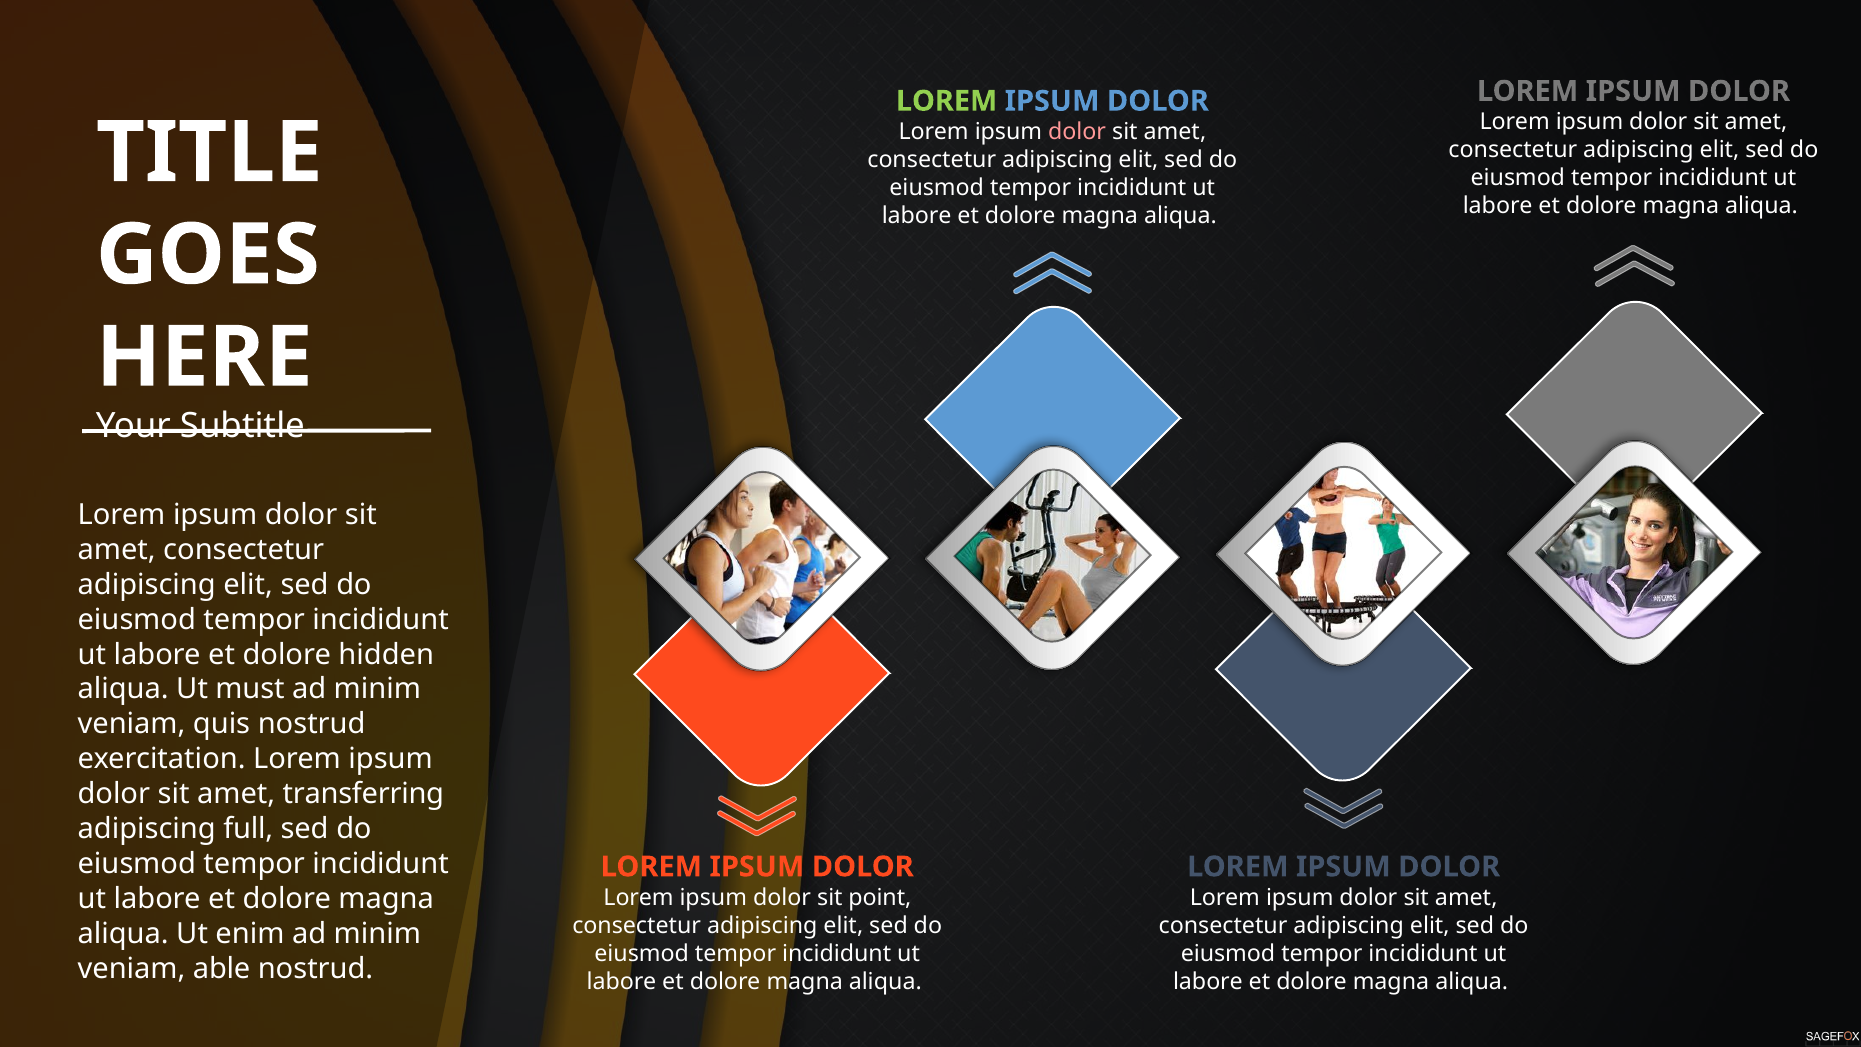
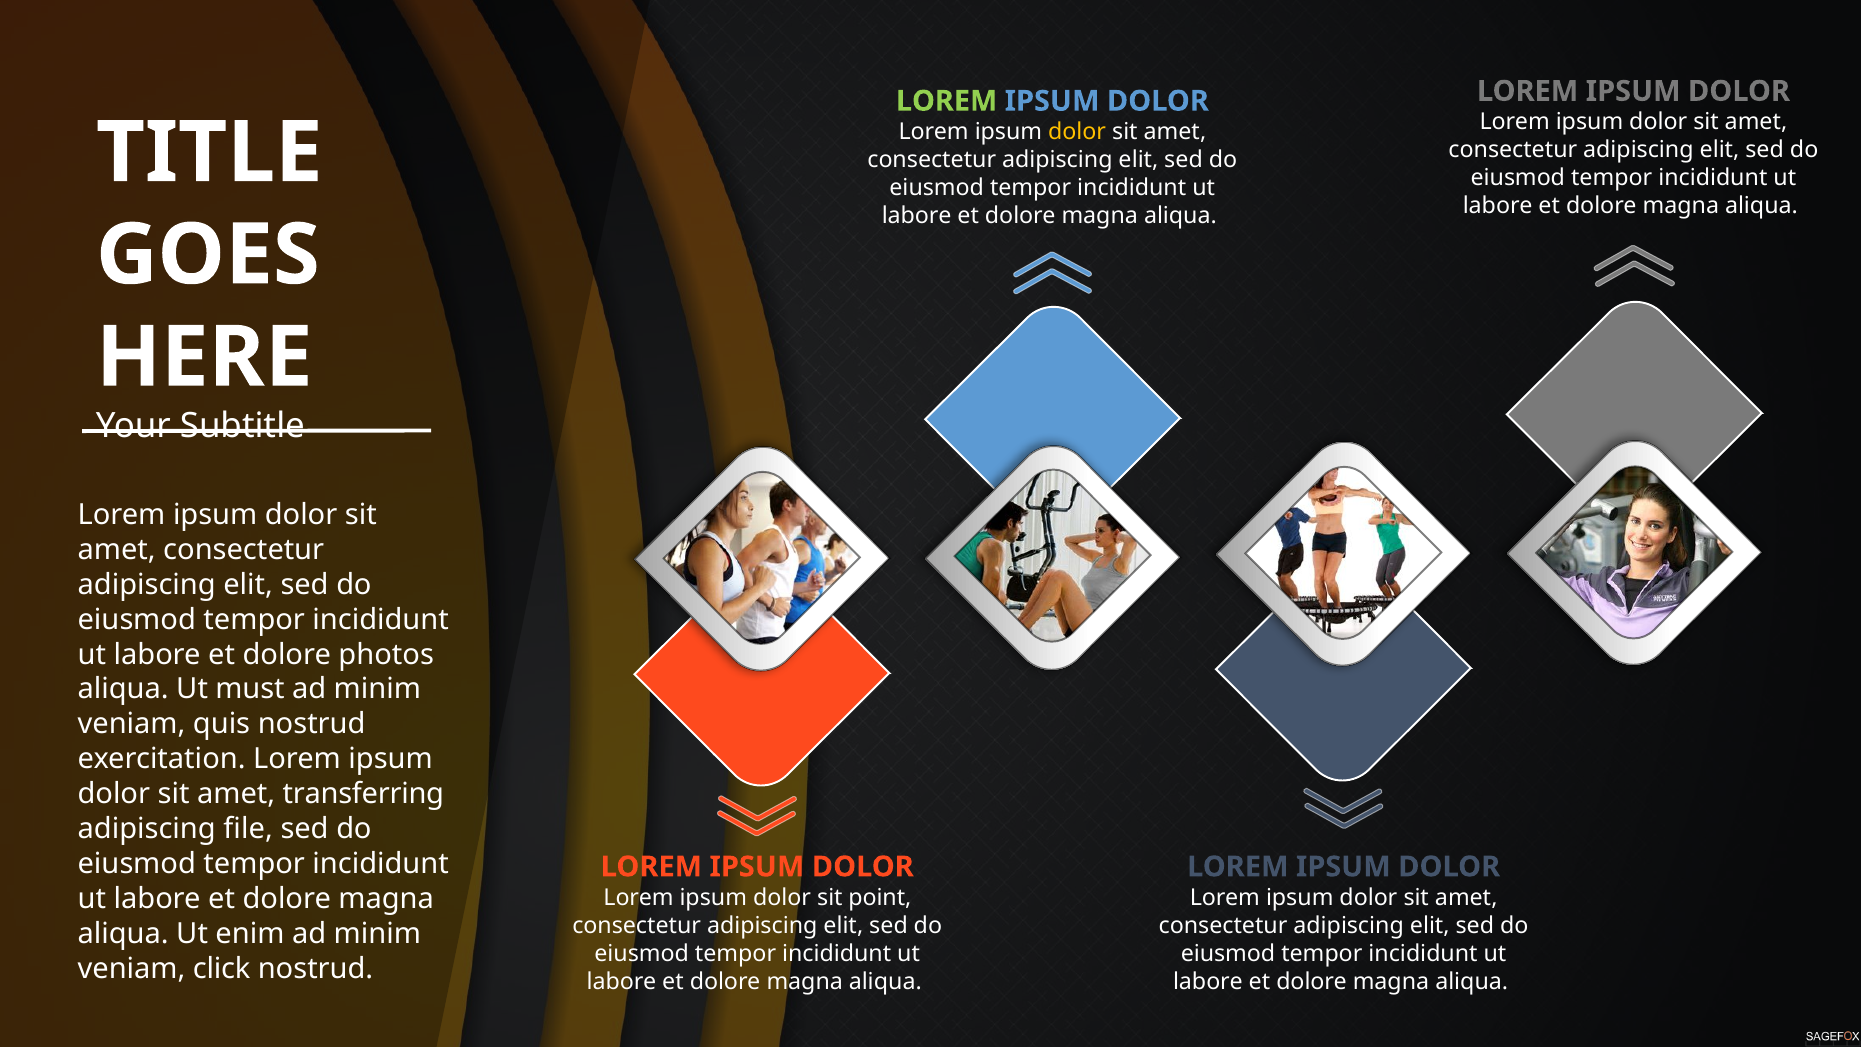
dolor at (1077, 132) colour: pink -> yellow
hidden: hidden -> photos
full: full -> file
able: able -> click
